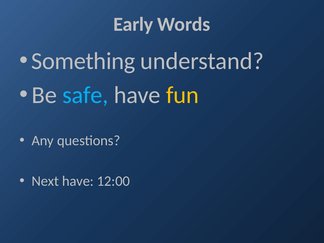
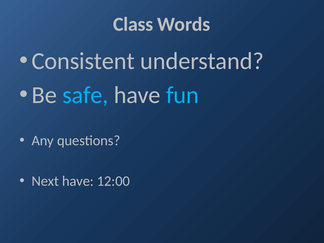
Early: Early -> Class
Something: Something -> Consistent
fun colour: yellow -> light blue
